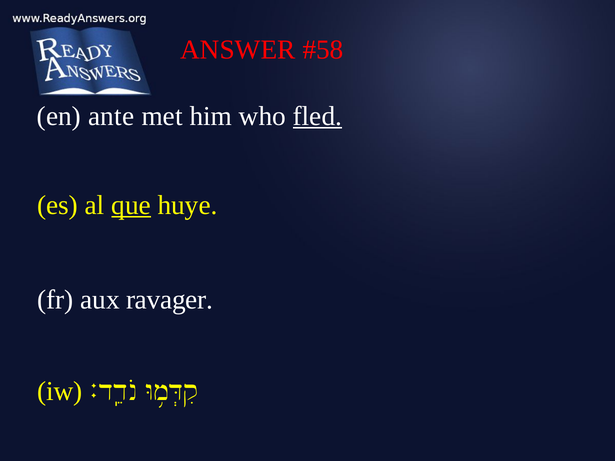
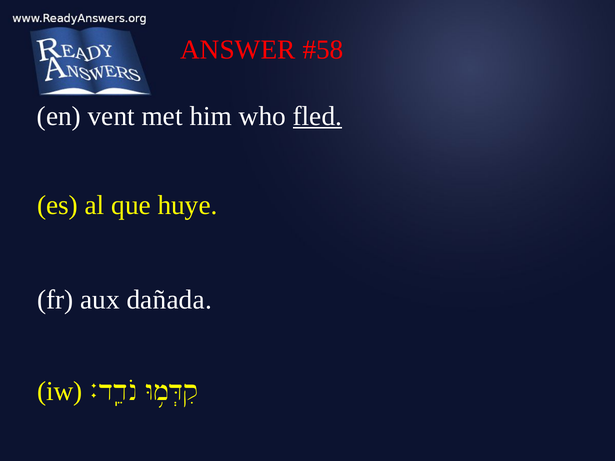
ante: ante -> vent
que underline: present -> none
ravager: ravager -> dañada
